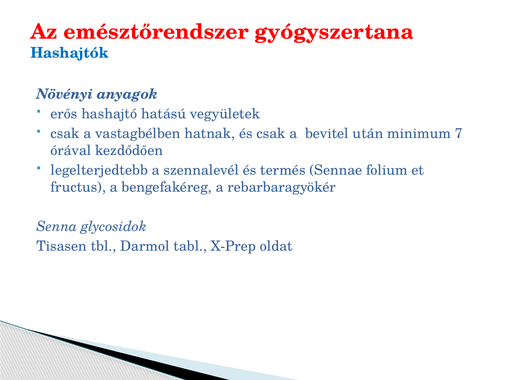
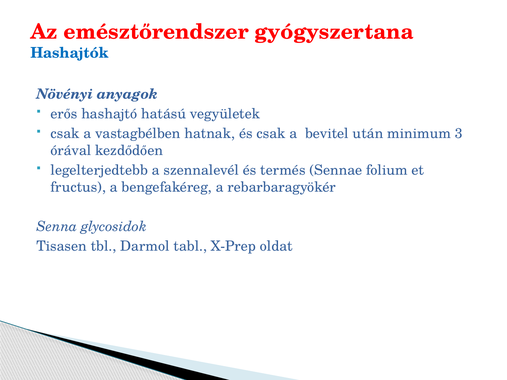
7: 7 -> 3
